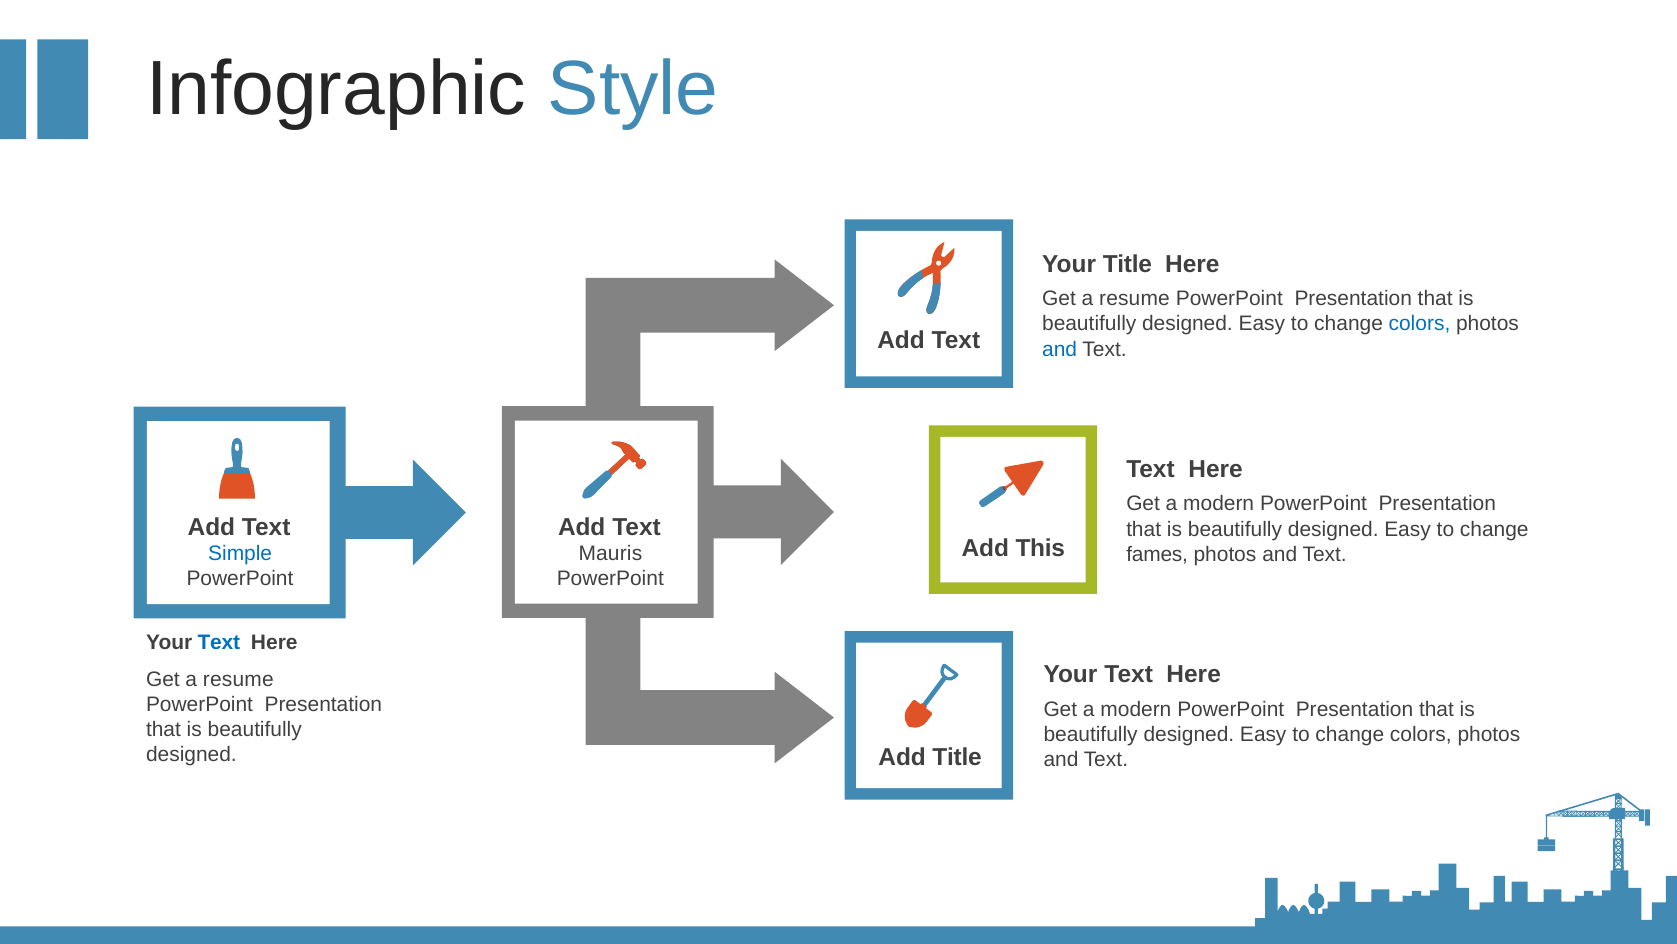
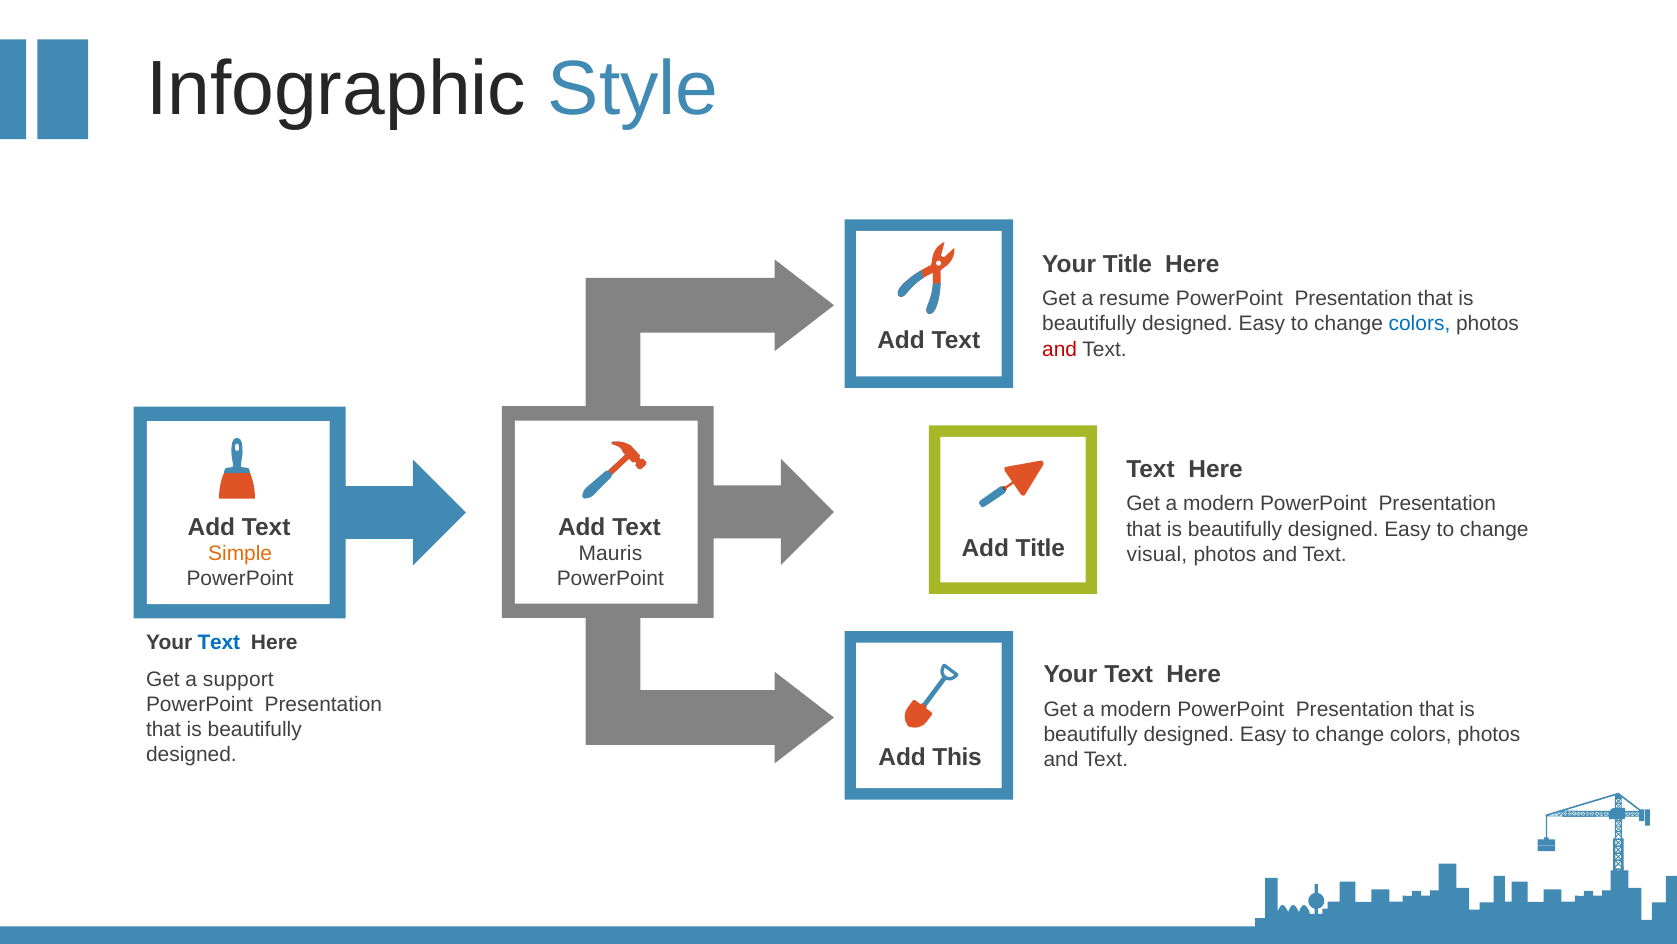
and at (1060, 349) colour: blue -> red
Add This: This -> Title
Simple colour: blue -> orange
fames: fames -> visual
resume at (238, 679): resume -> support
Add Title: Title -> This
